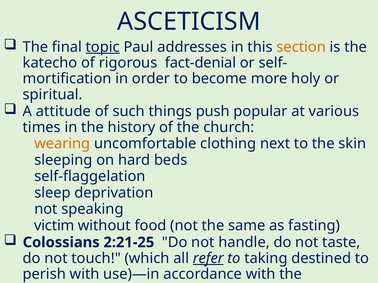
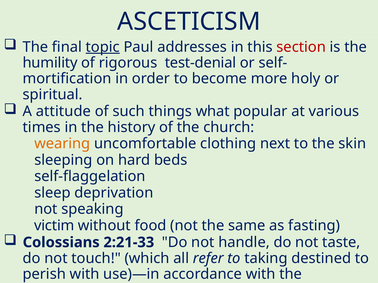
section colour: orange -> red
katecho: katecho -> humility
fact-denial: fact-denial -> test-denial
push: push -> what
2:21-25: 2:21-25 -> 2:21-33
refer underline: present -> none
